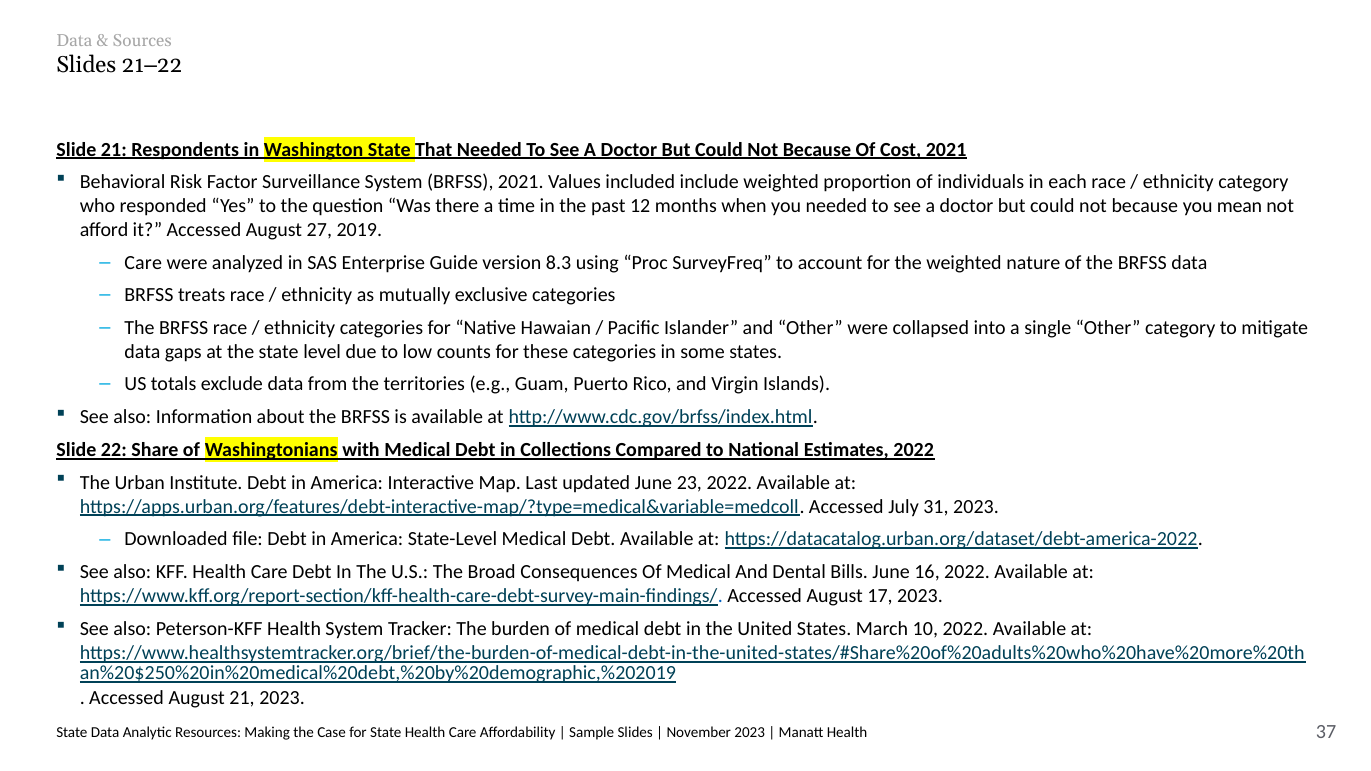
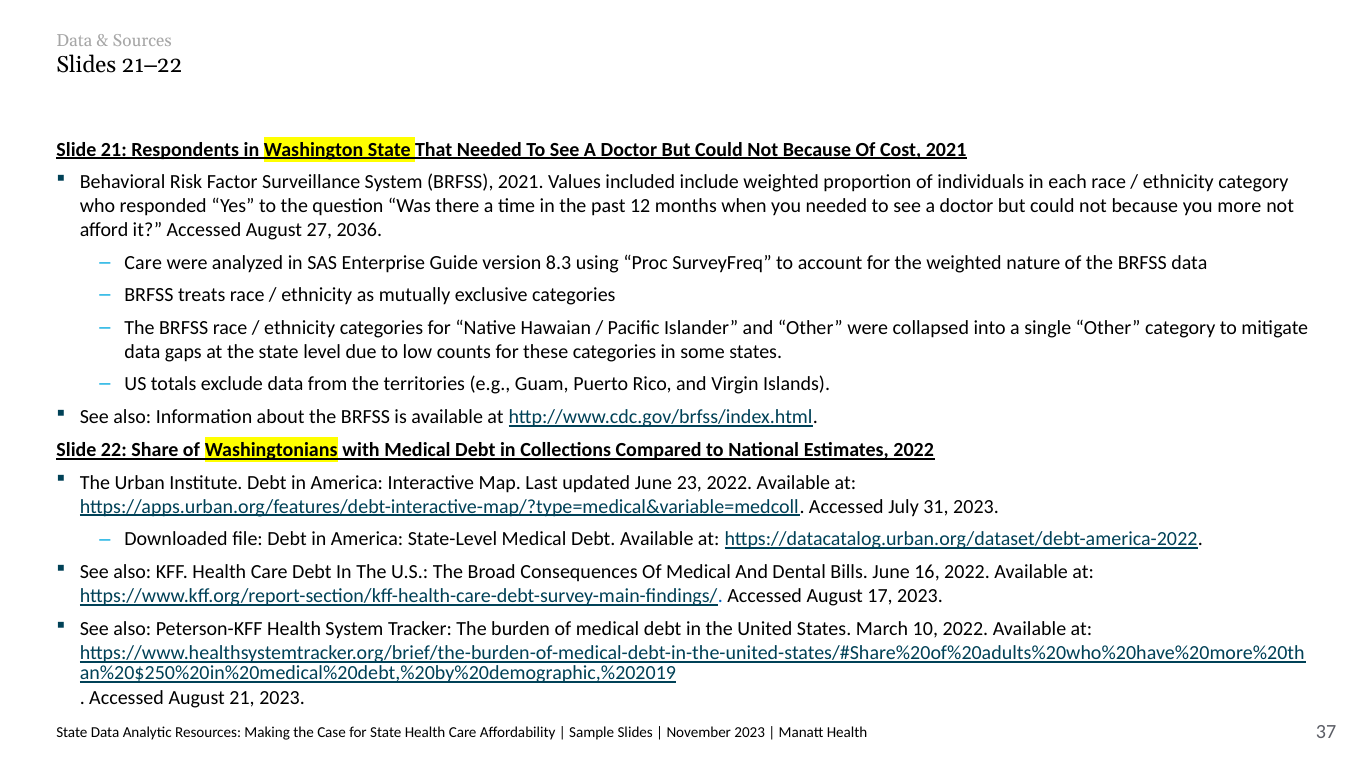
mean: mean -> more
2019: 2019 -> 2036
